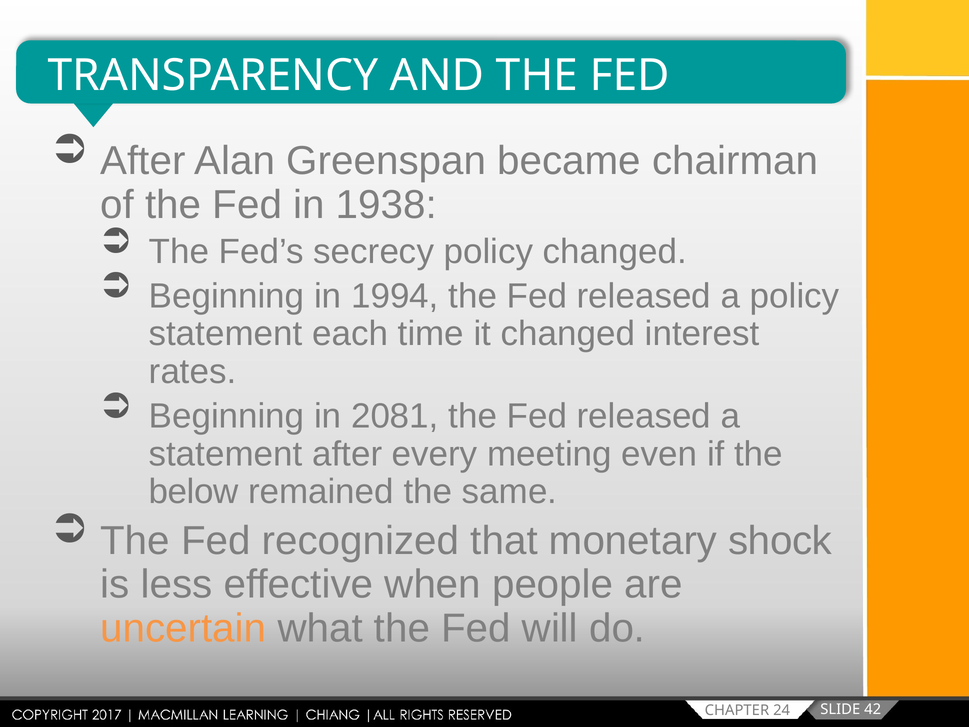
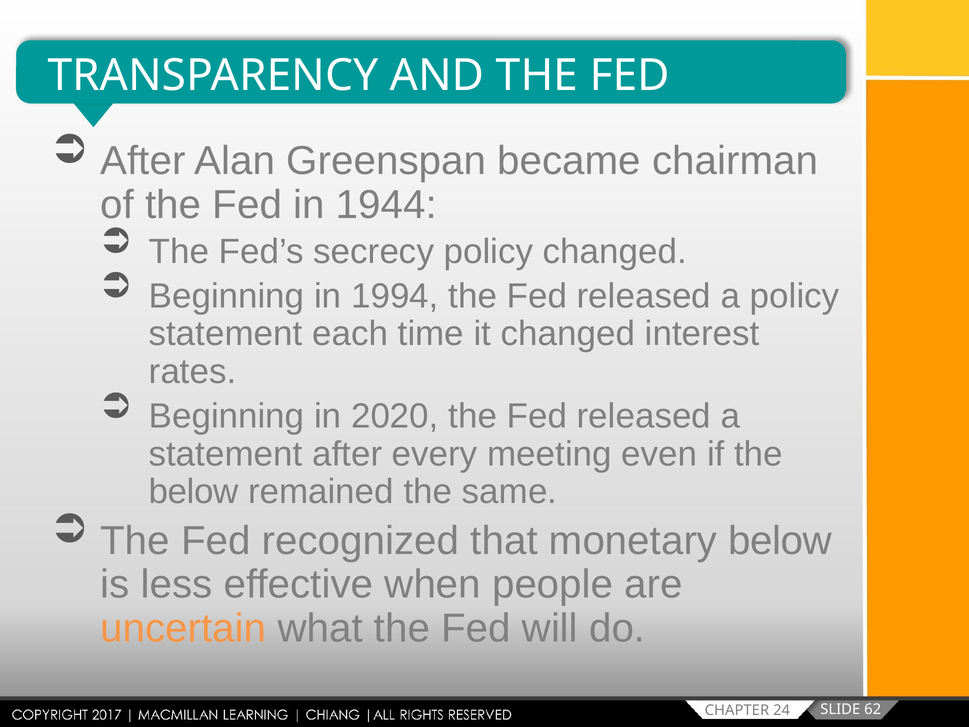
1938: 1938 -> 1944
2081: 2081 -> 2020
monetary shock: shock -> below
42: 42 -> 62
